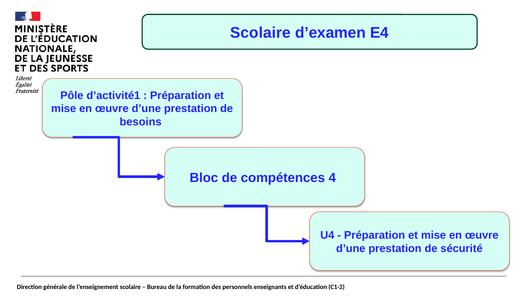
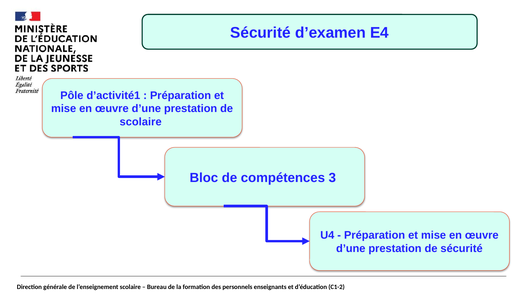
Scolaire at (261, 33): Scolaire -> Sécurité
besoins at (141, 122): besoins -> scolaire
4: 4 -> 3
